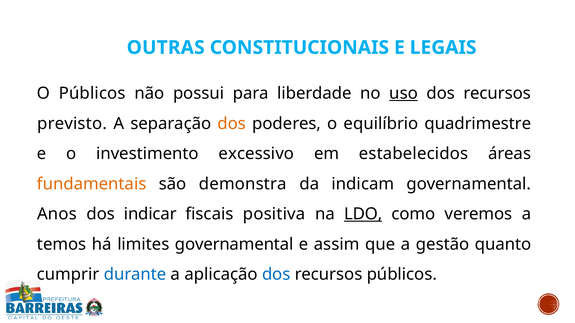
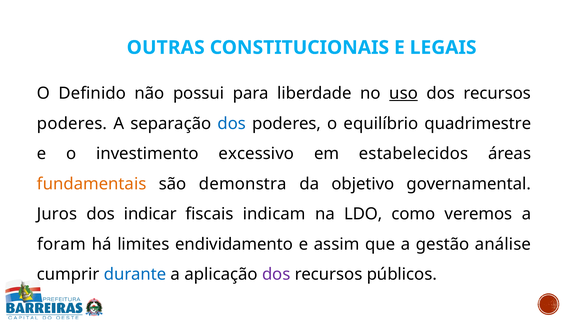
O Públicos: Públicos -> Definido
previsto at (72, 124): previsto -> poderes
dos at (232, 124) colour: orange -> blue
indicam: indicam -> objetivo
Anos: Anos -> Juros
positiva: positiva -> indicam
LDO underline: present -> none
temos: temos -> foram
limites governamental: governamental -> endividamento
quanto: quanto -> análise
dos at (276, 275) colour: blue -> purple
